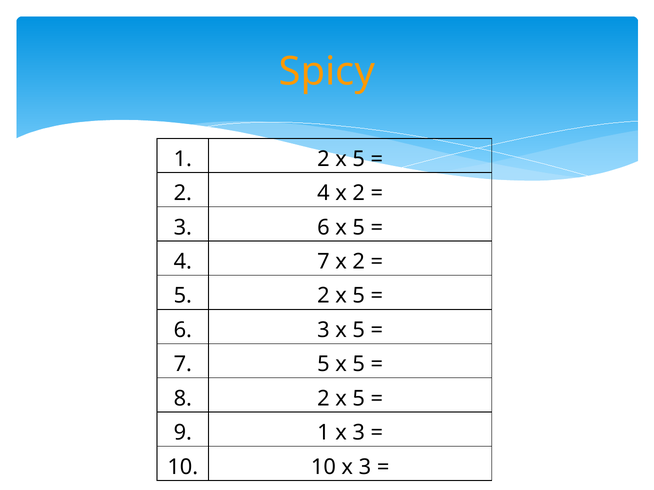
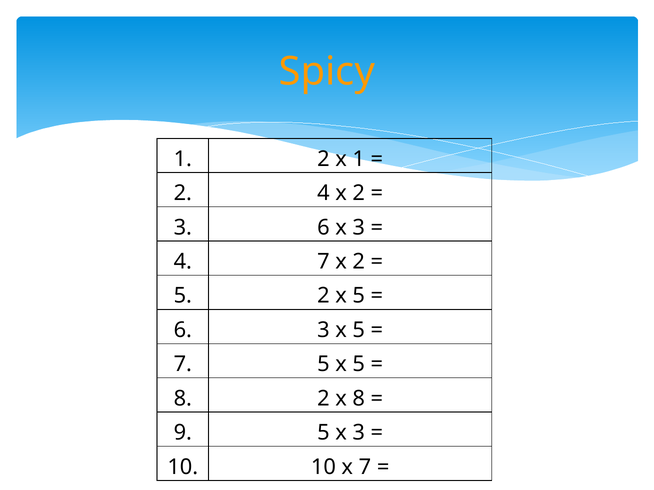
1 2 x 5: 5 -> 1
6 x 5: 5 -> 3
8 2 x 5: 5 -> 8
9 1: 1 -> 5
10 x 3: 3 -> 7
